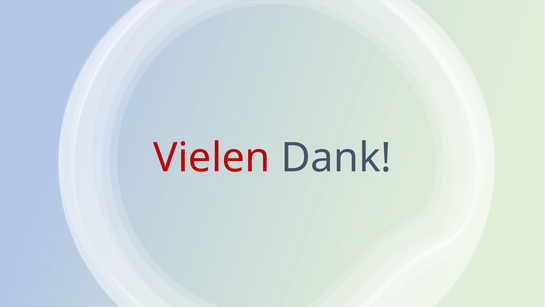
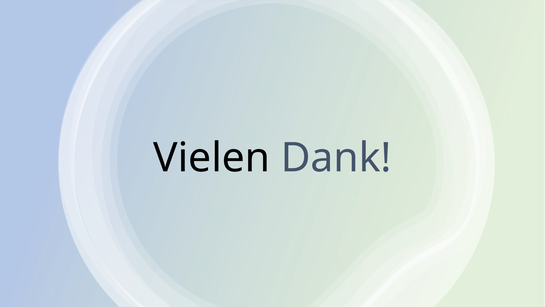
Vielen colour: red -> black
